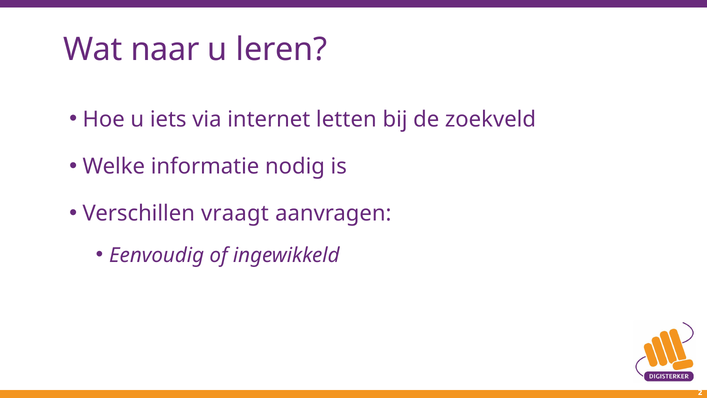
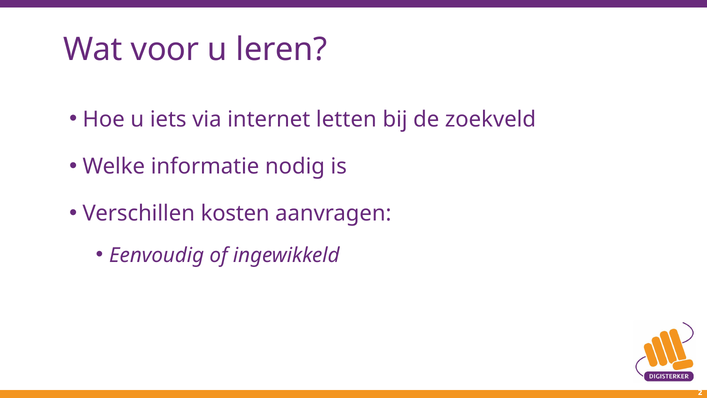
naar: naar -> voor
vraagt: vraagt -> kosten
